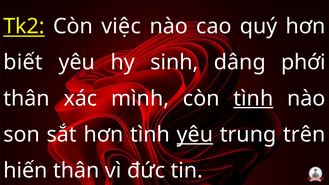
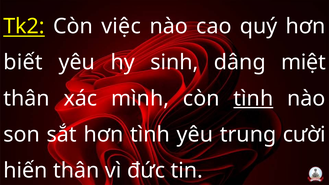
phới: phới -> miệt
yêu at (195, 135) underline: present -> none
trên: trên -> cười
